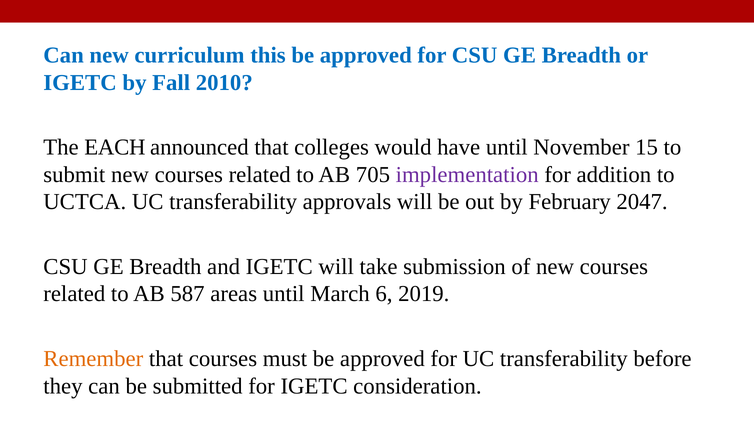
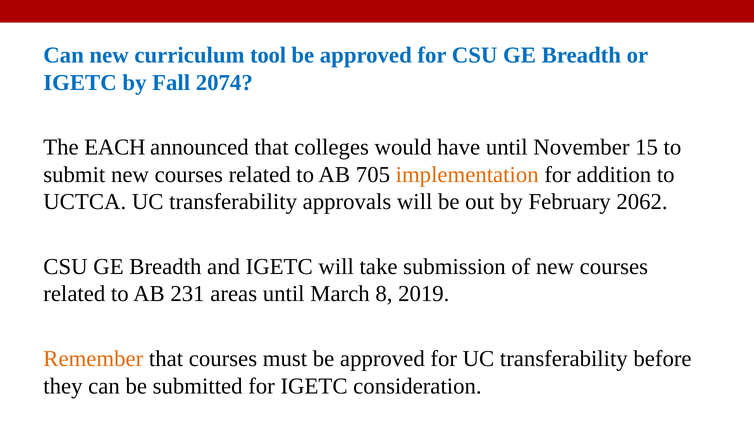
this: this -> tool
2010: 2010 -> 2074
implementation colour: purple -> orange
2047: 2047 -> 2062
587: 587 -> 231
6: 6 -> 8
